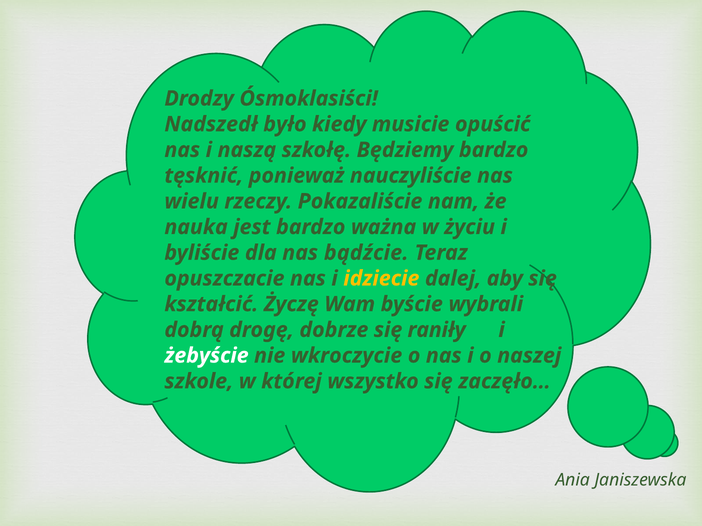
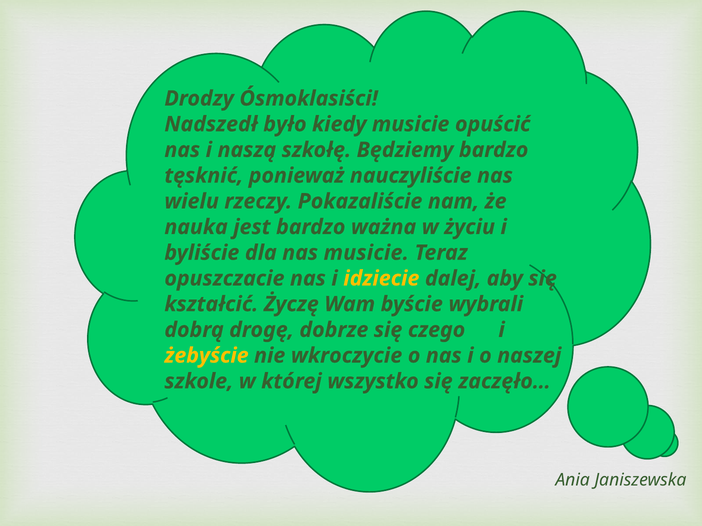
nas bądźcie: bądźcie -> musicie
raniły: raniły -> czego
żebyście colour: white -> yellow
